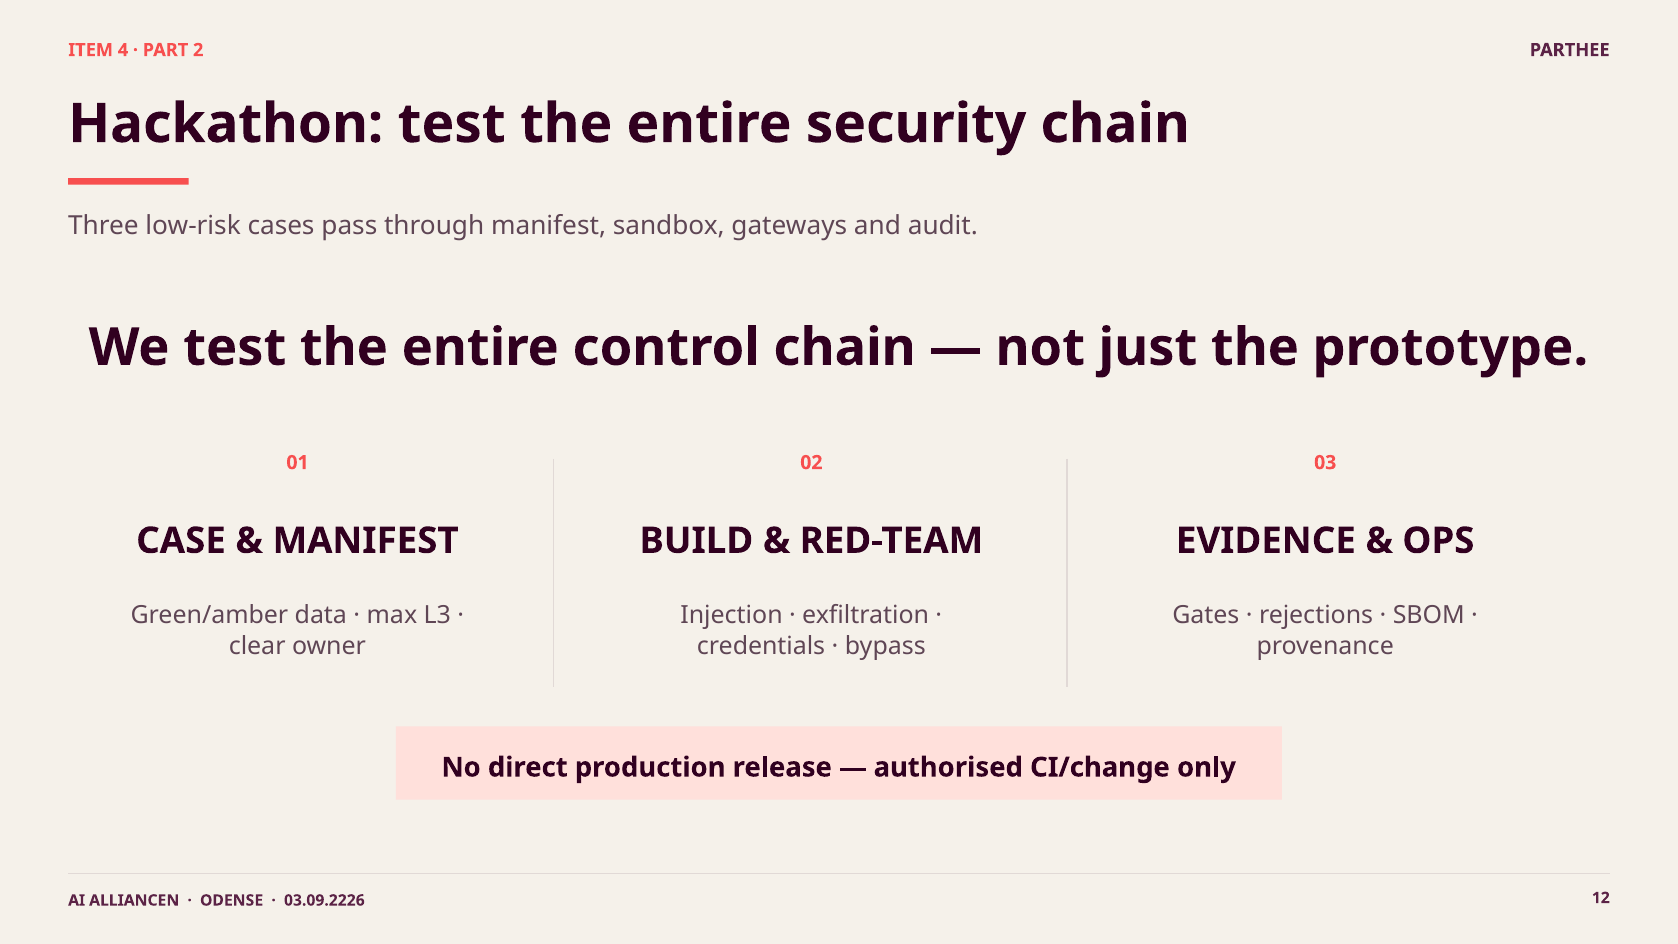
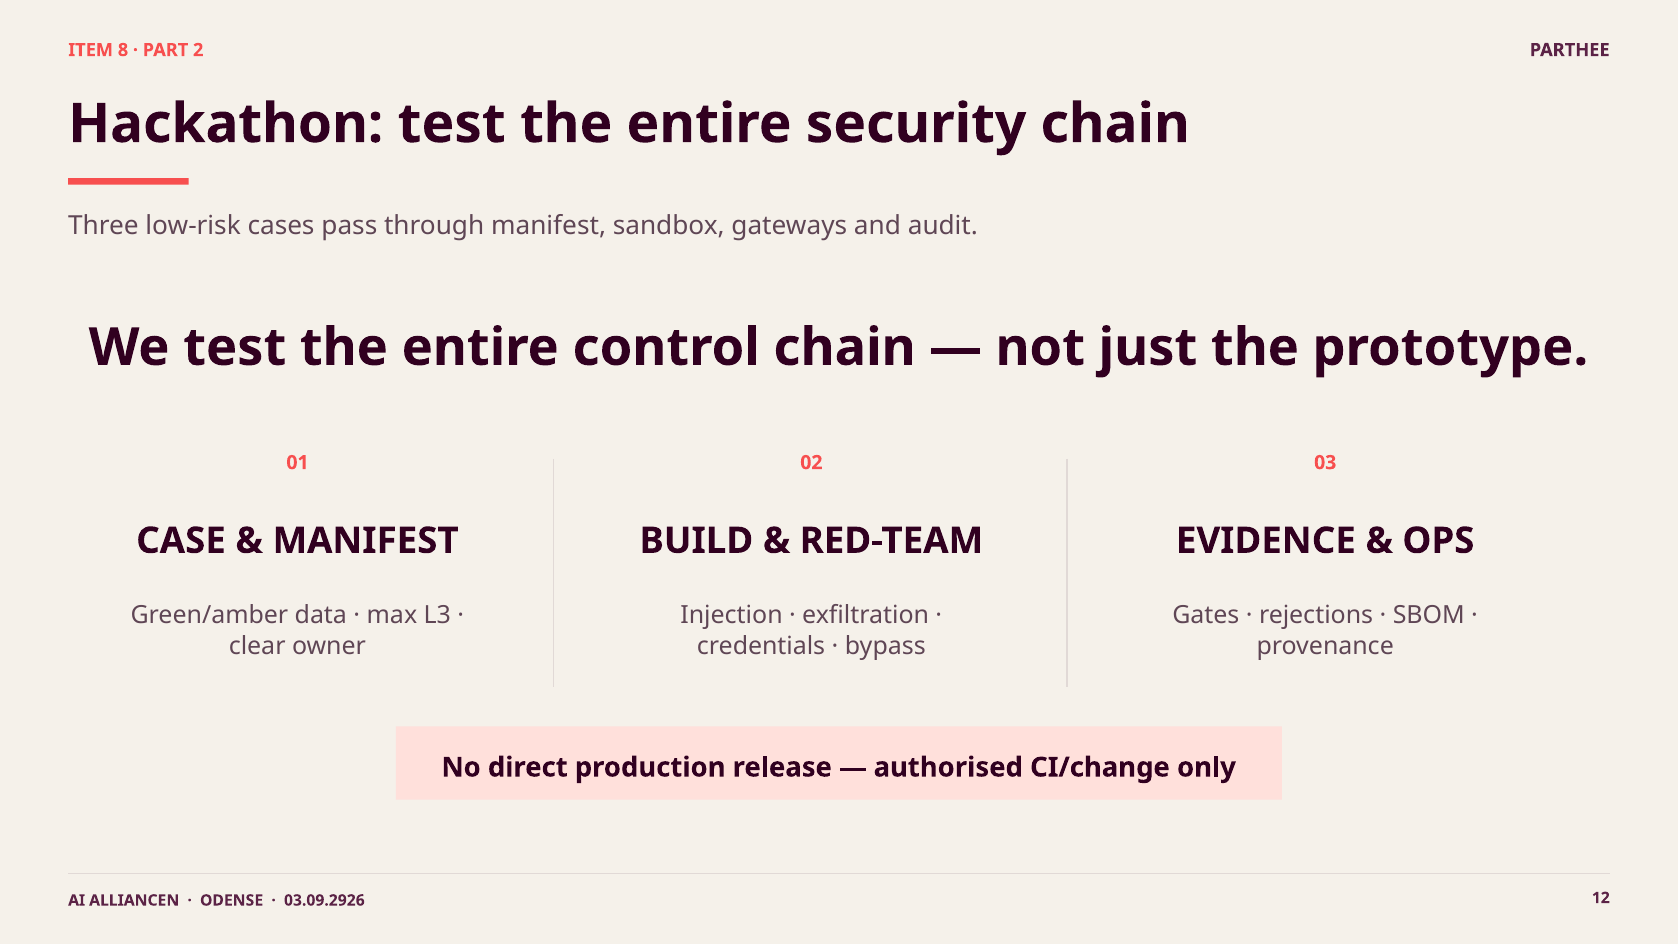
4: 4 -> 8
03.09.2226: 03.09.2226 -> 03.09.2926
